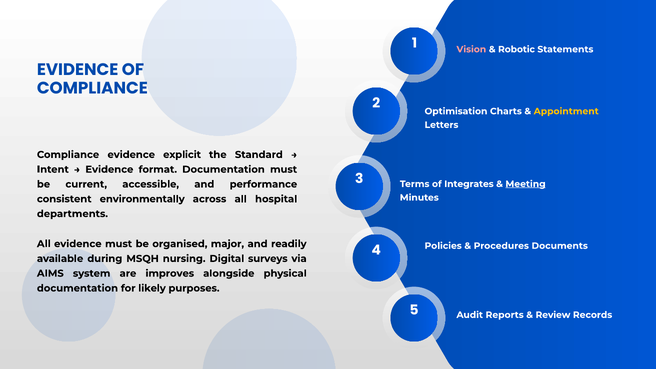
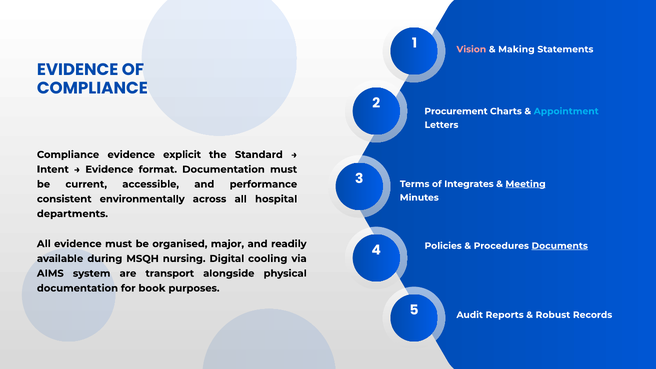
Robotic: Robotic -> Making
Optimisation: Optimisation -> Procurement
Appointment colour: yellow -> light blue
Documents underline: none -> present
surveys: surveys -> cooling
improves: improves -> transport
likely: likely -> book
Review: Review -> Robust
